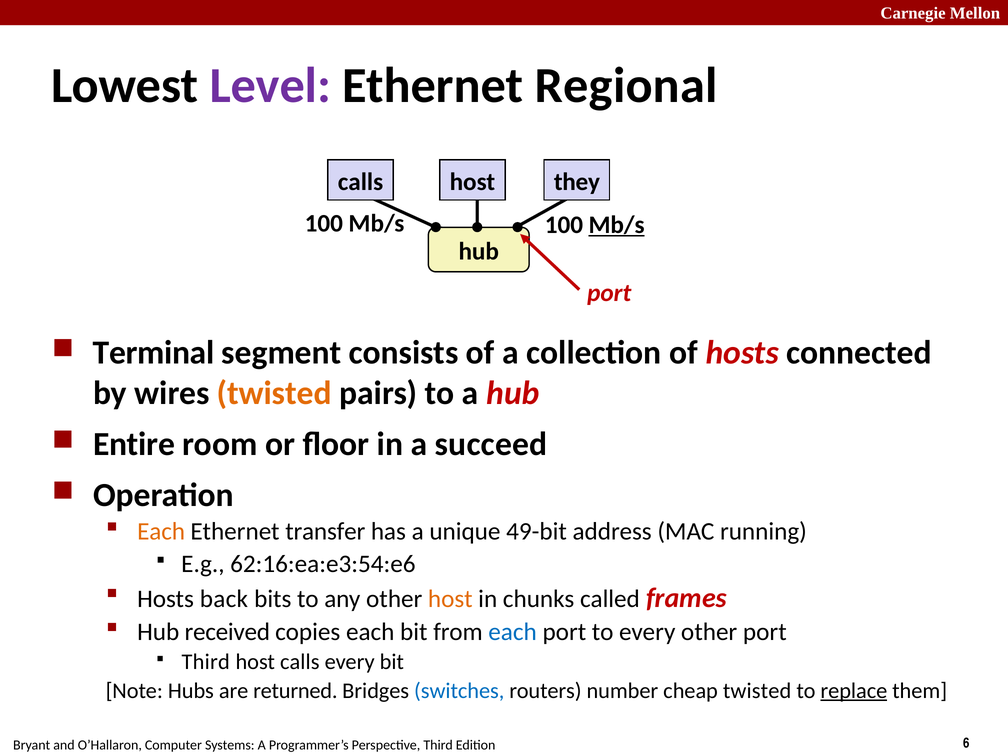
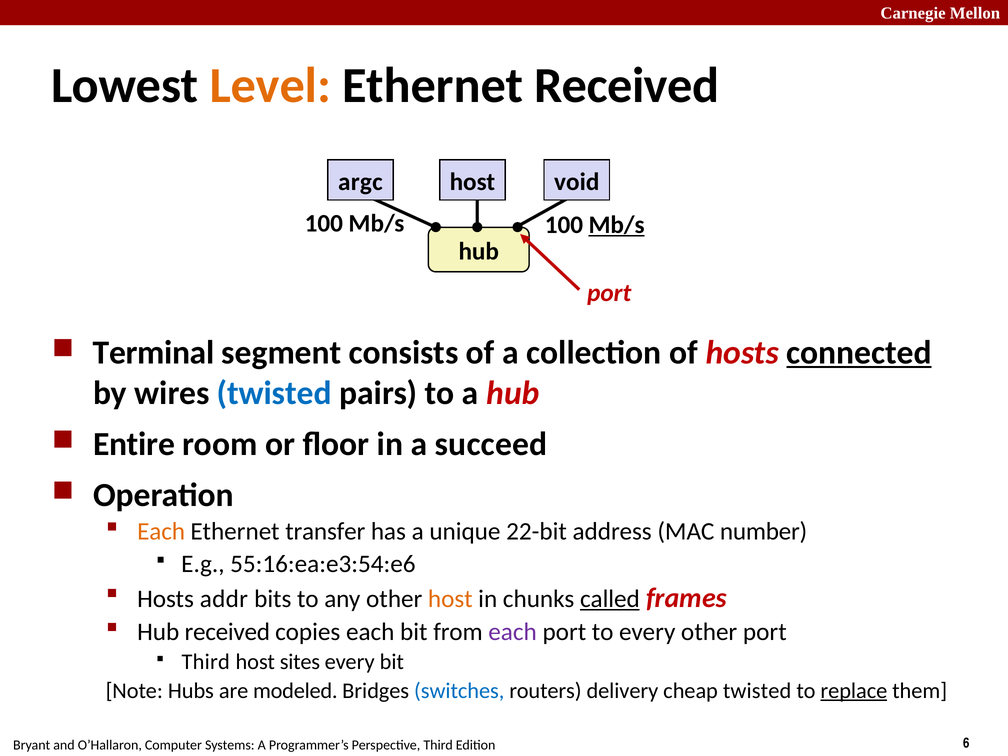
Level colour: purple -> orange
Ethernet Regional: Regional -> Received
calls at (360, 182): calls -> argc
they: they -> void
connected underline: none -> present
twisted at (274, 393) colour: orange -> blue
49-bit: 49-bit -> 22-bit
running: running -> number
62:16:ea:e3:54:e6: 62:16:ea:e3:54:e6 -> 55:16:ea:e3:54:e6
back: back -> addr
called underline: none -> present
each at (513, 632) colour: blue -> purple
host calls: calls -> sites
returned: returned -> modeled
number: number -> delivery
